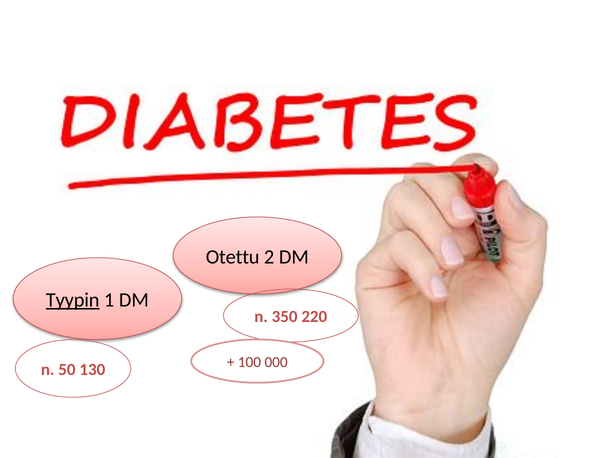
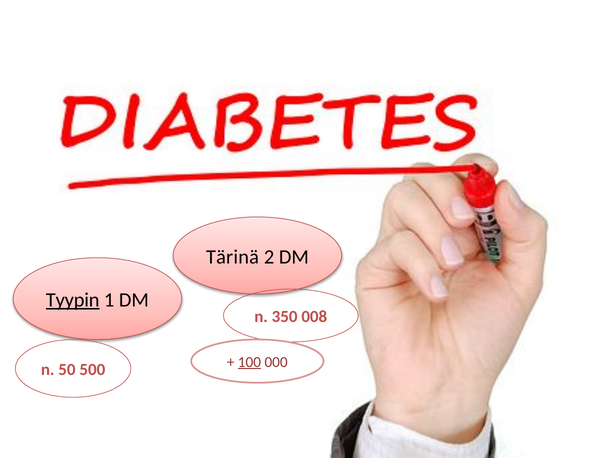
Otettu: Otettu -> Tärinä
220: 220 -> 008
100 underline: none -> present
130: 130 -> 500
